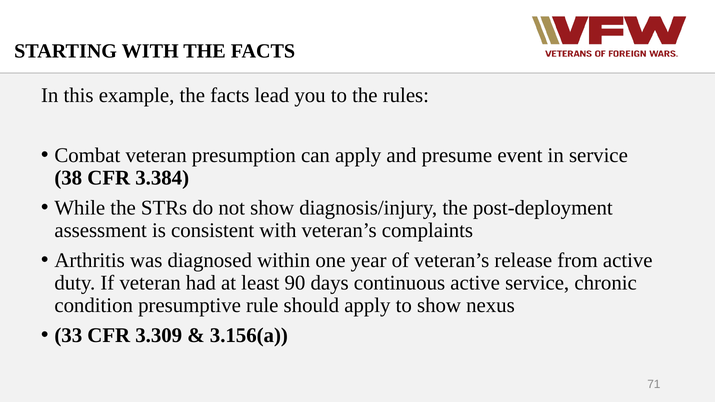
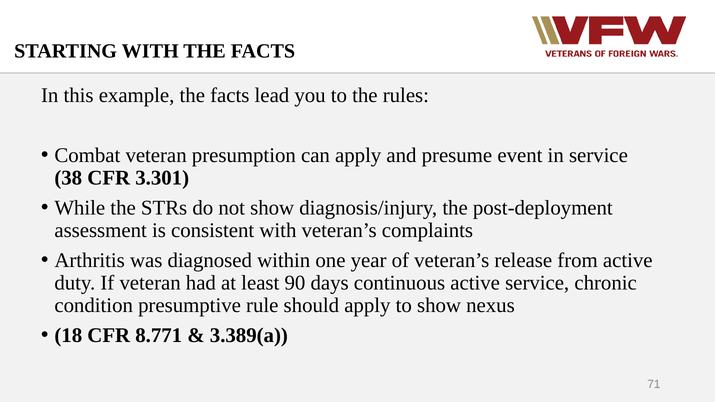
3.384: 3.384 -> 3.301
33: 33 -> 18
3.309: 3.309 -> 8.771
3.156(a: 3.156(a -> 3.389(a
